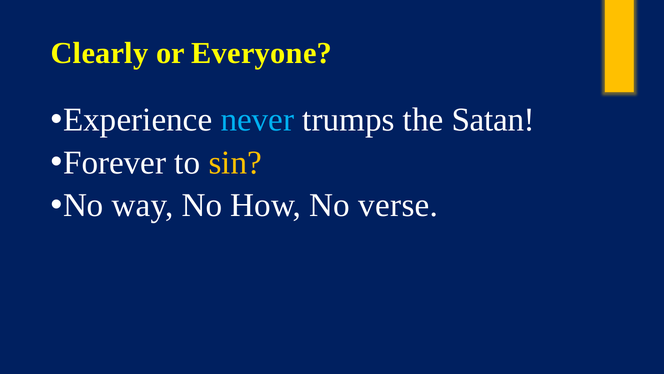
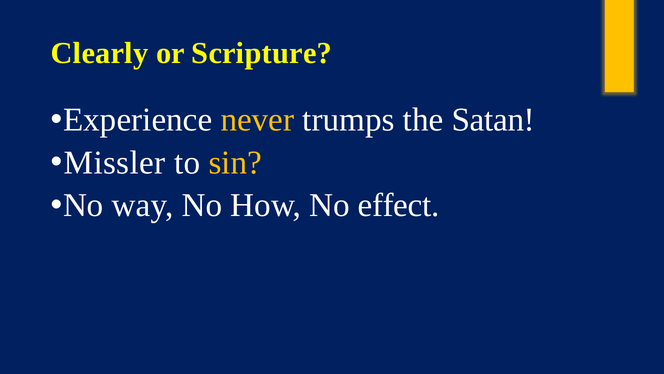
Everyone: Everyone -> Scripture
never colour: light blue -> yellow
Forever: Forever -> Missler
verse: verse -> effect
